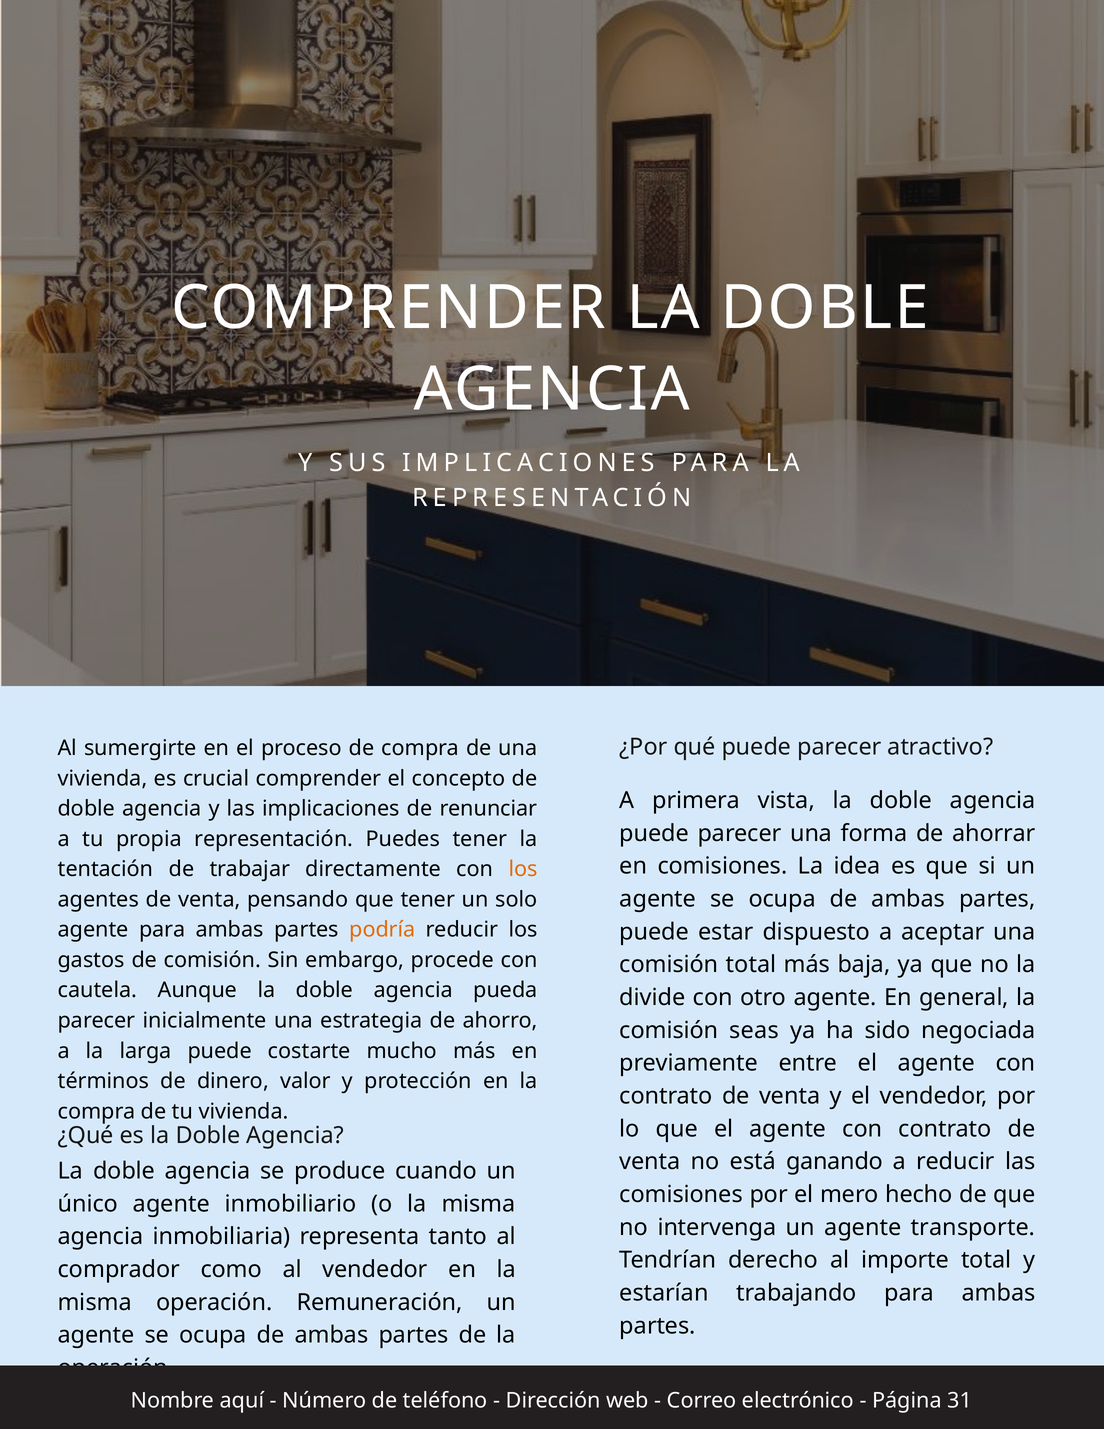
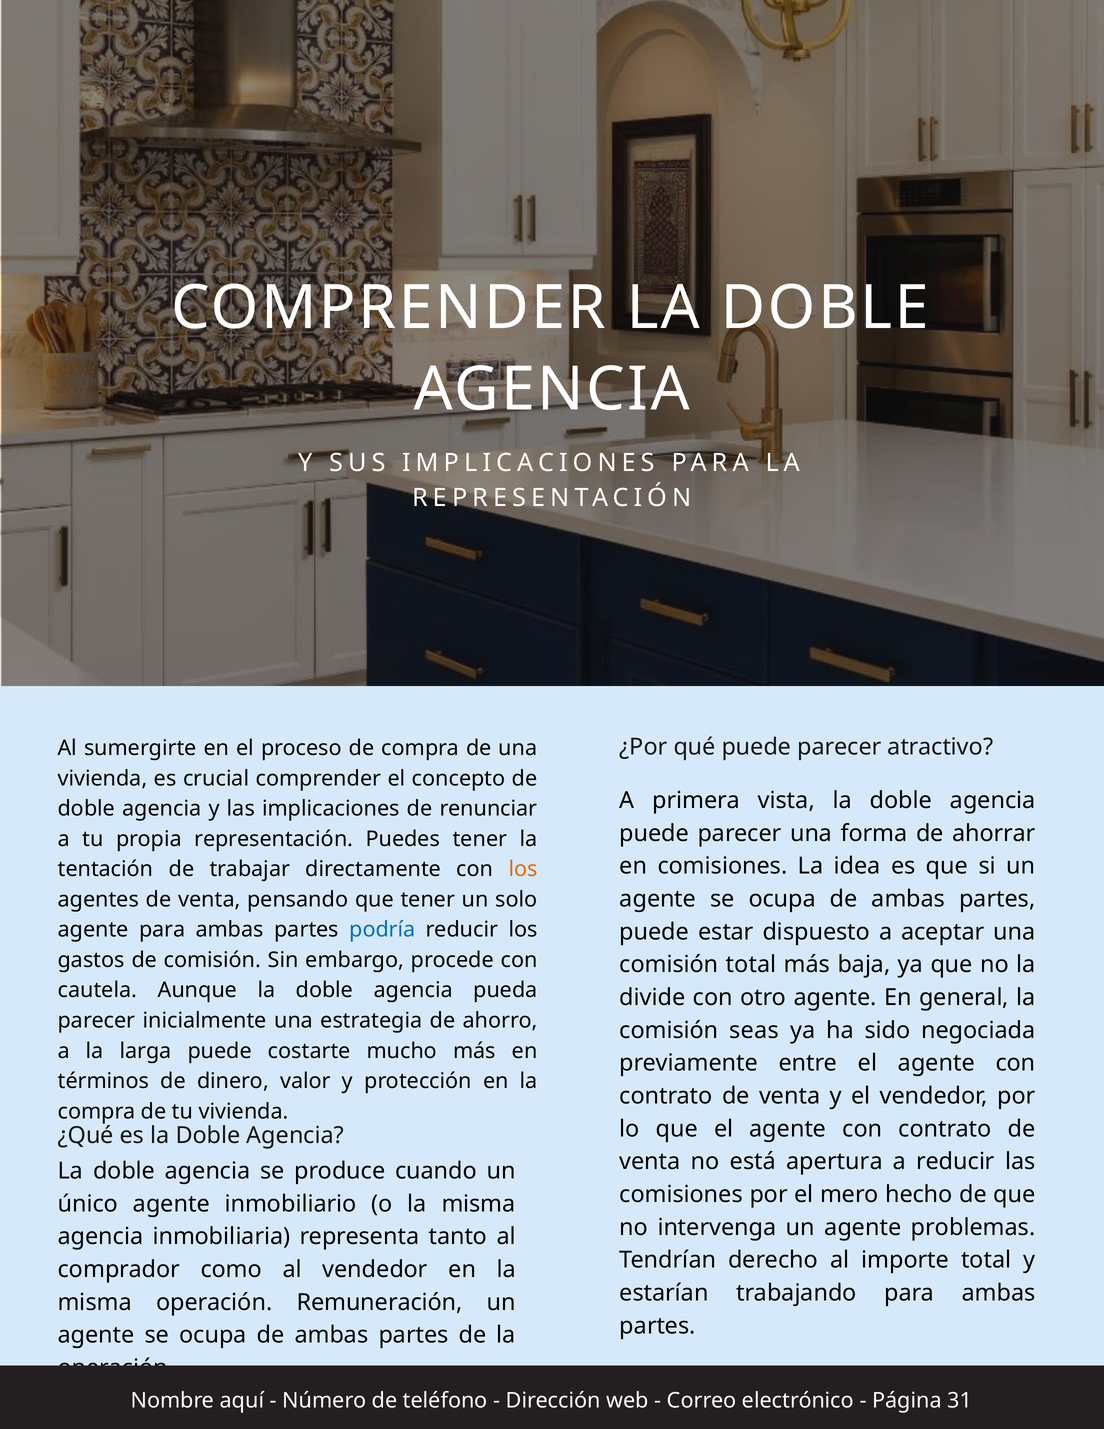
podría colour: orange -> blue
ganando: ganando -> apertura
transporte: transporte -> problemas
